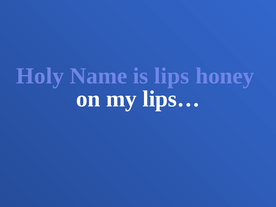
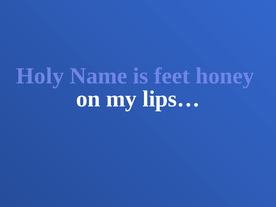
lips: lips -> feet
